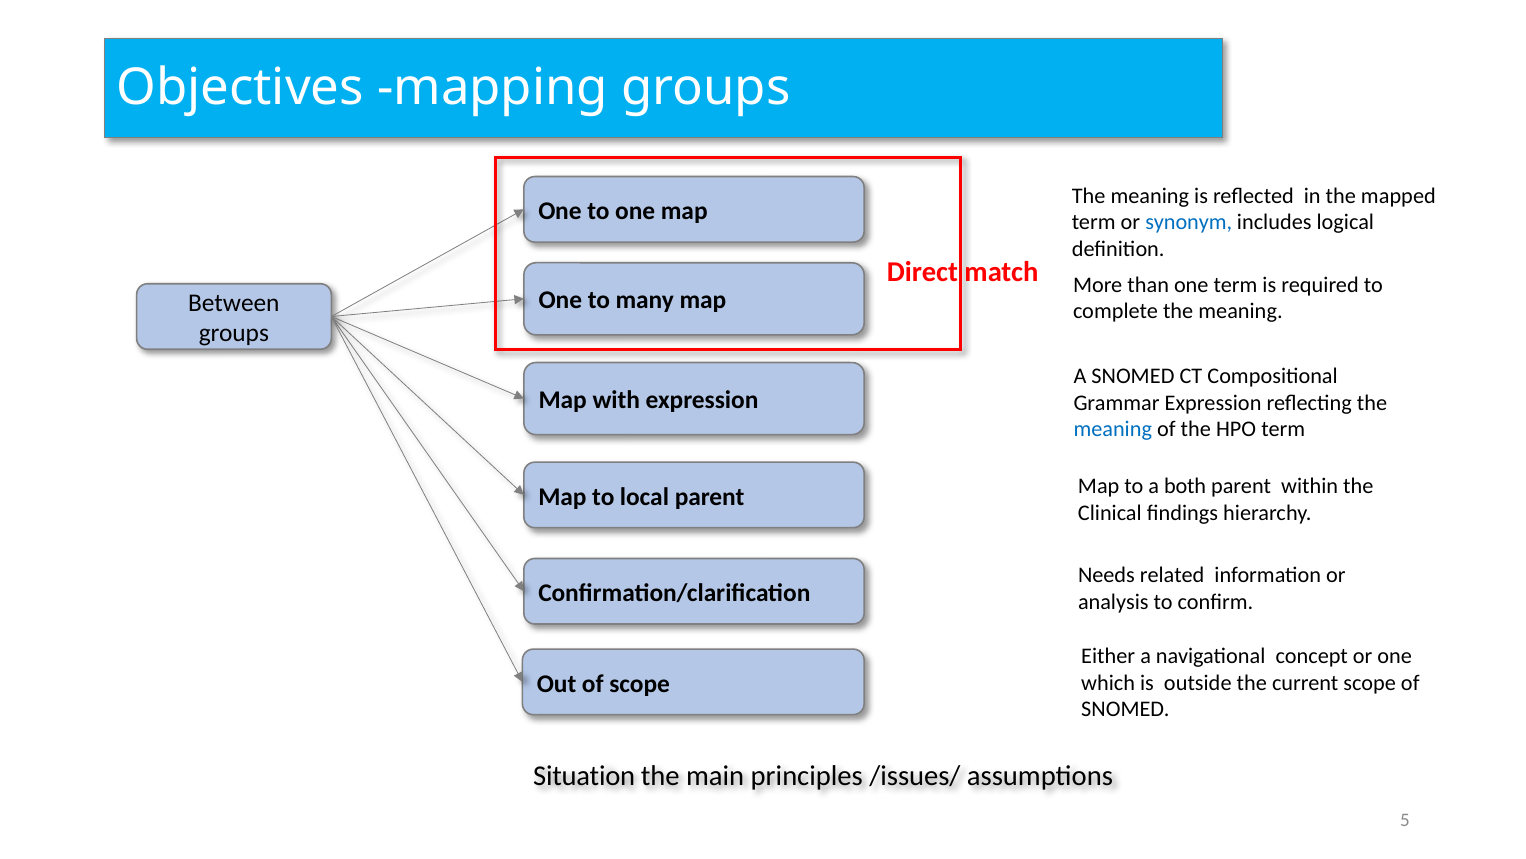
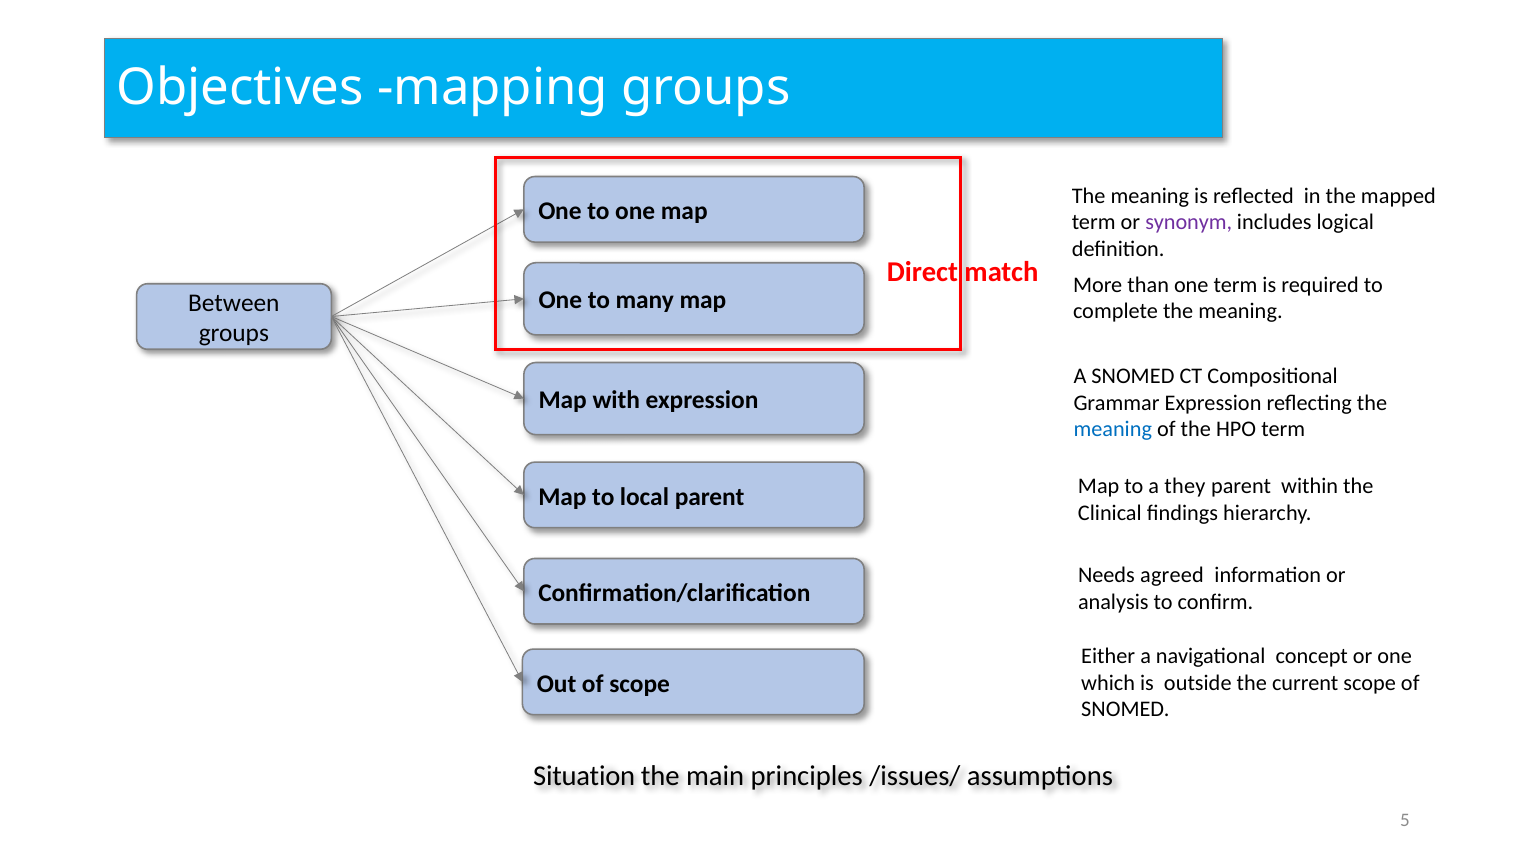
synonym colour: blue -> purple
both: both -> they
related: related -> agreed
